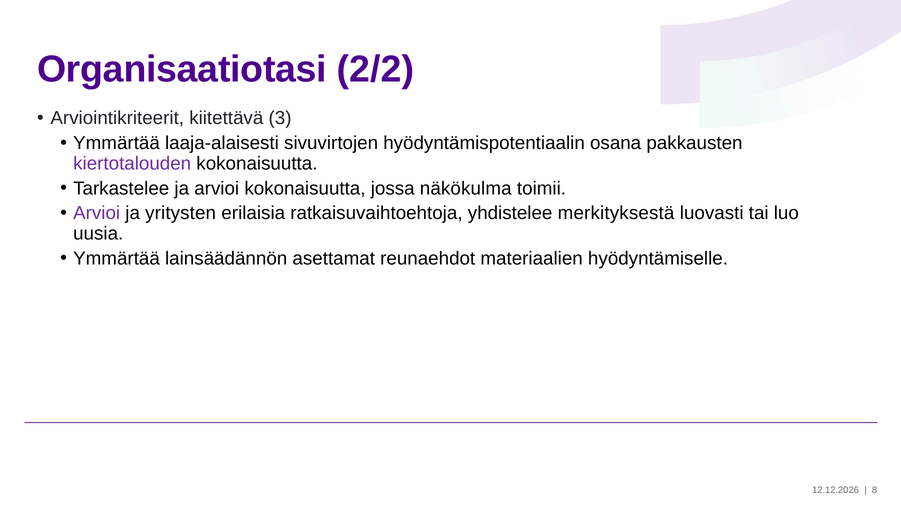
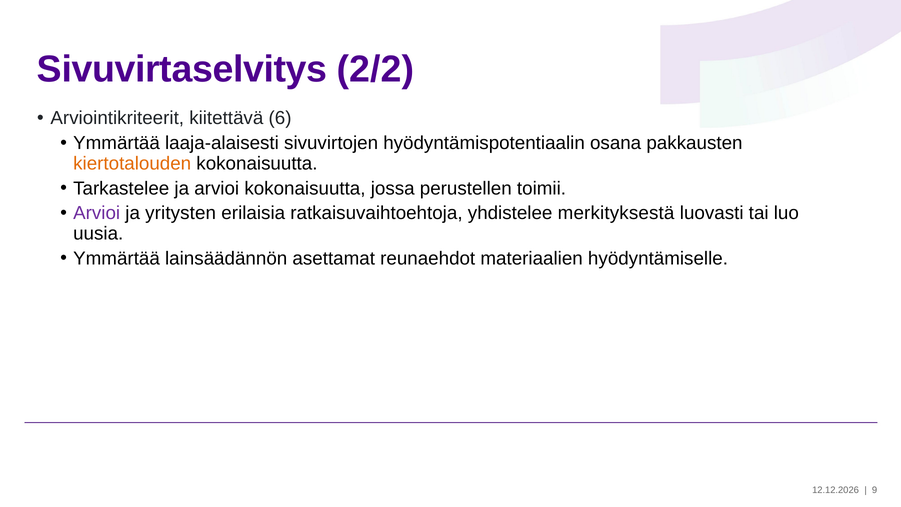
Organisaatiotasi: Organisaatiotasi -> Sivuvirtaselvitys
3: 3 -> 6
kiertotalouden colour: purple -> orange
näkökulma: näkökulma -> perustellen
8: 8 -> 9
